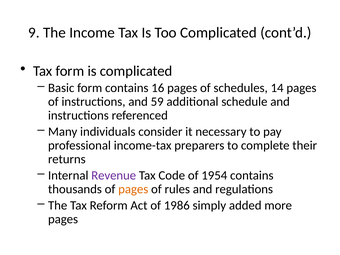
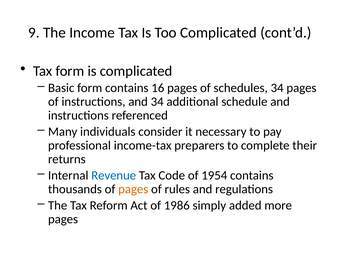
schedules 14: 14 -> 34
and 59: 59 -> 34
Revenue colour: purple -> blue
